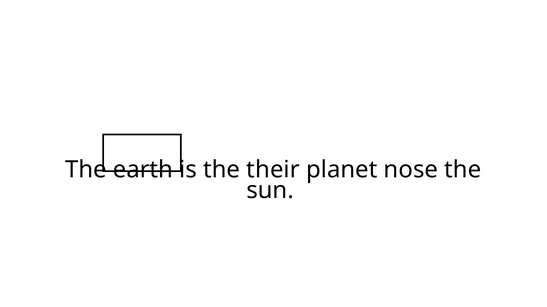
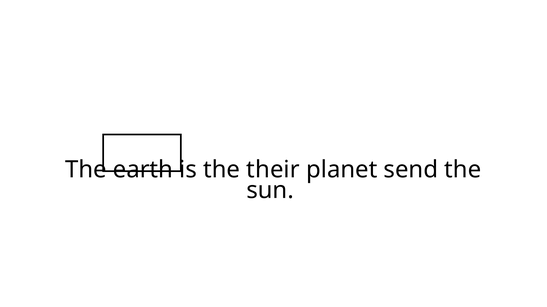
nose: nose -> send
